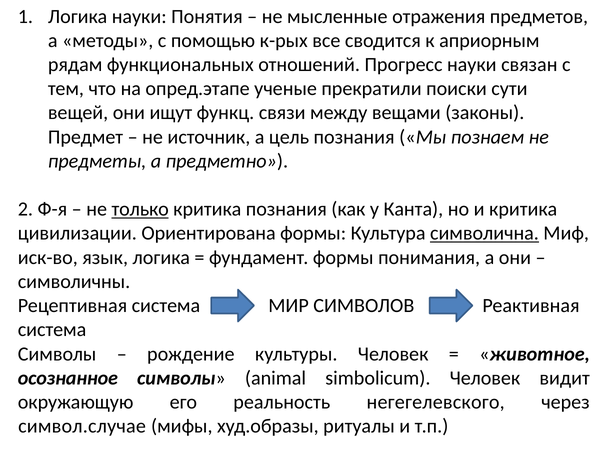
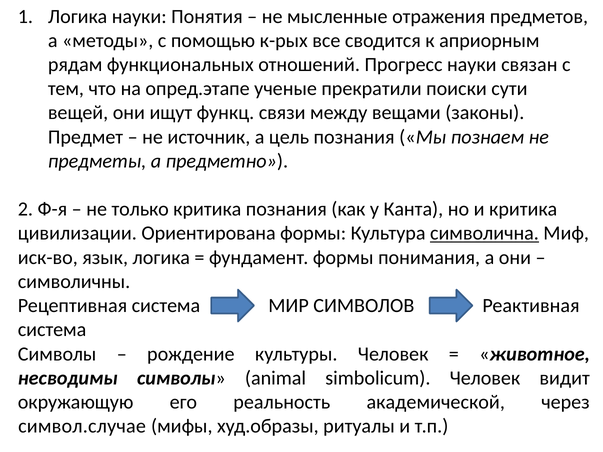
только underline: present -> none
осознанное: осознанное -> несводимы
негегелевского: негегелевского -> академической
